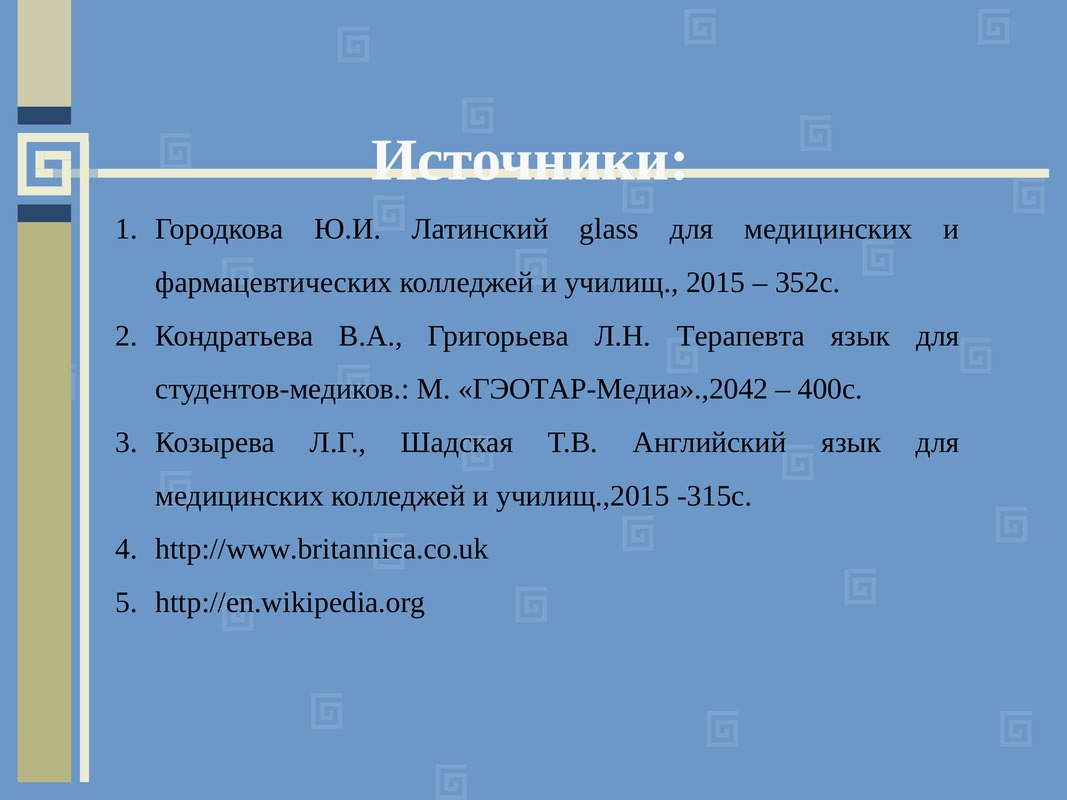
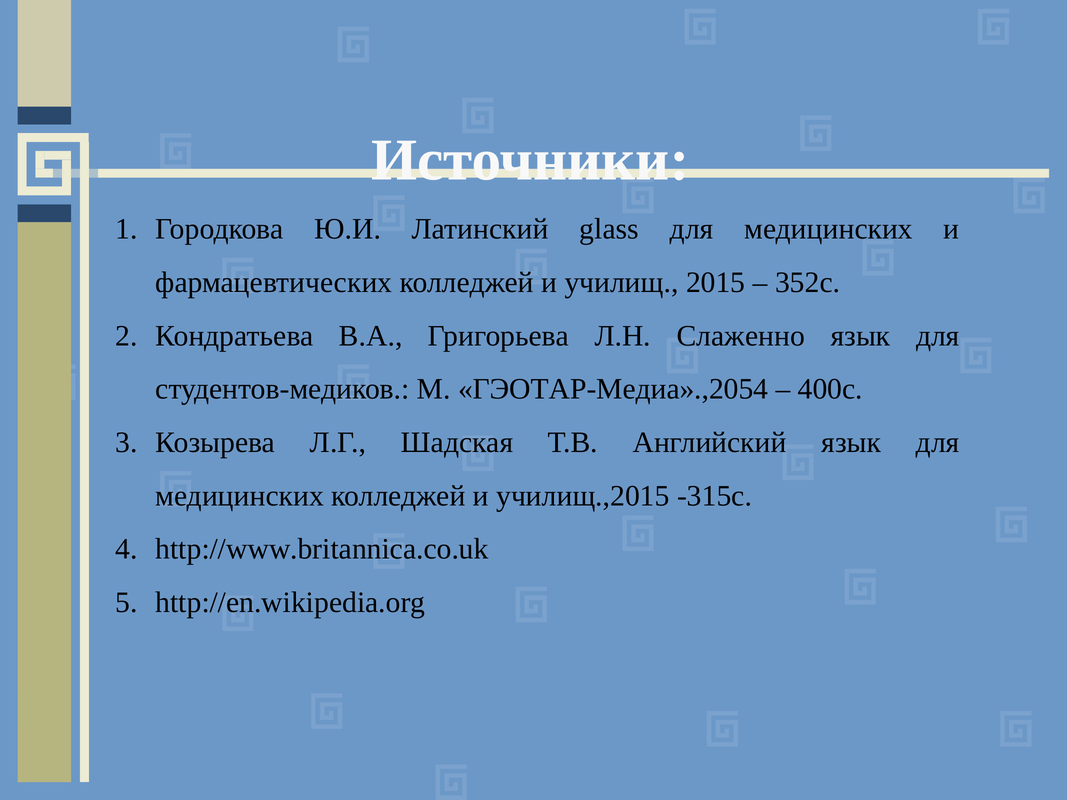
Терапевта: Терапевта -> Слаженно
ГЭОТАР-Медиа».,2042: ГЭОТАР-Медиа».,2042 -> ГЭОТАР-Медиа».,2054
